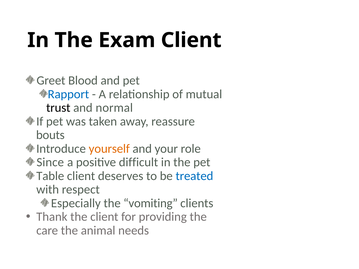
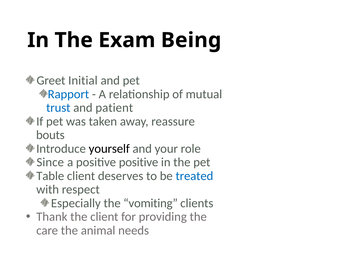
Exam Client: Client -> Being
Blood: Blood -> Initial
trust colour: black -> blue
normal: normal -> patient
yourself colour: orange -> black
positive difficult: difficult -> positive
